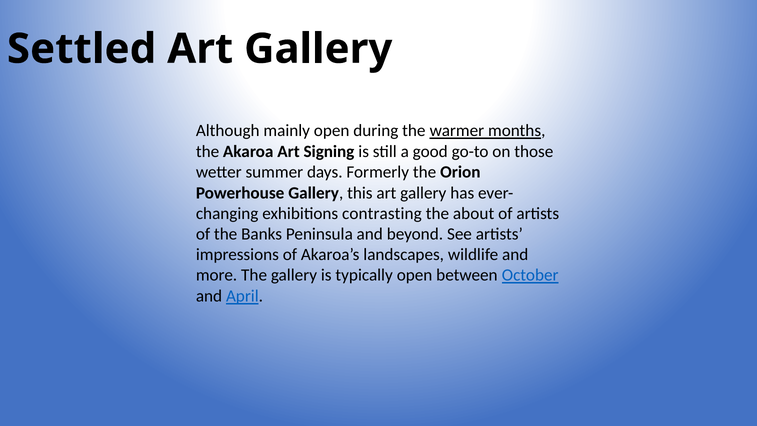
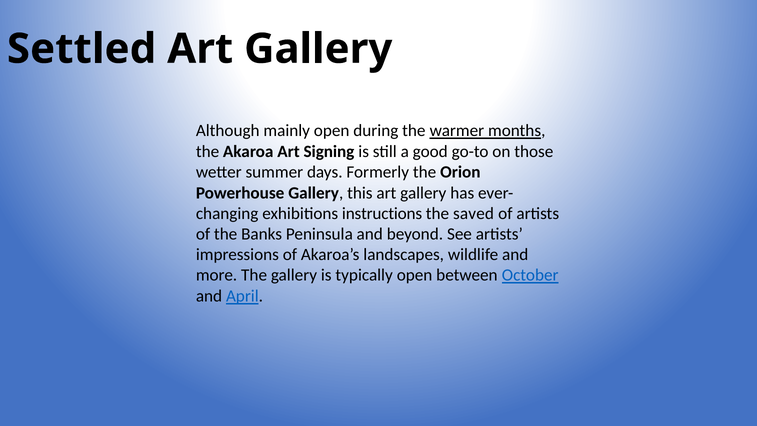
contrasting: contrasting -> instructions
about: about -> saved
